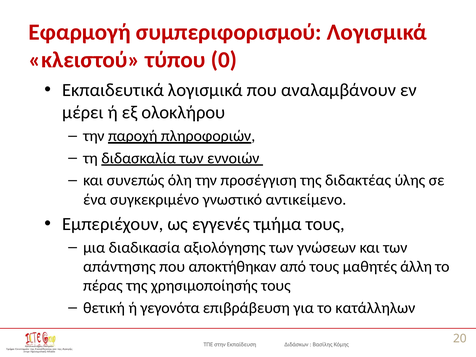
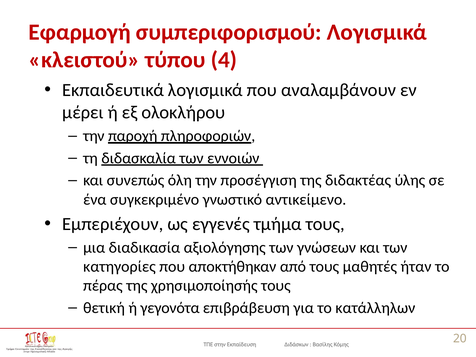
0: 0 -> 4
απάντησης: απάντησης -> κατηγορίες
άλλη: άλλη -> ήταν
